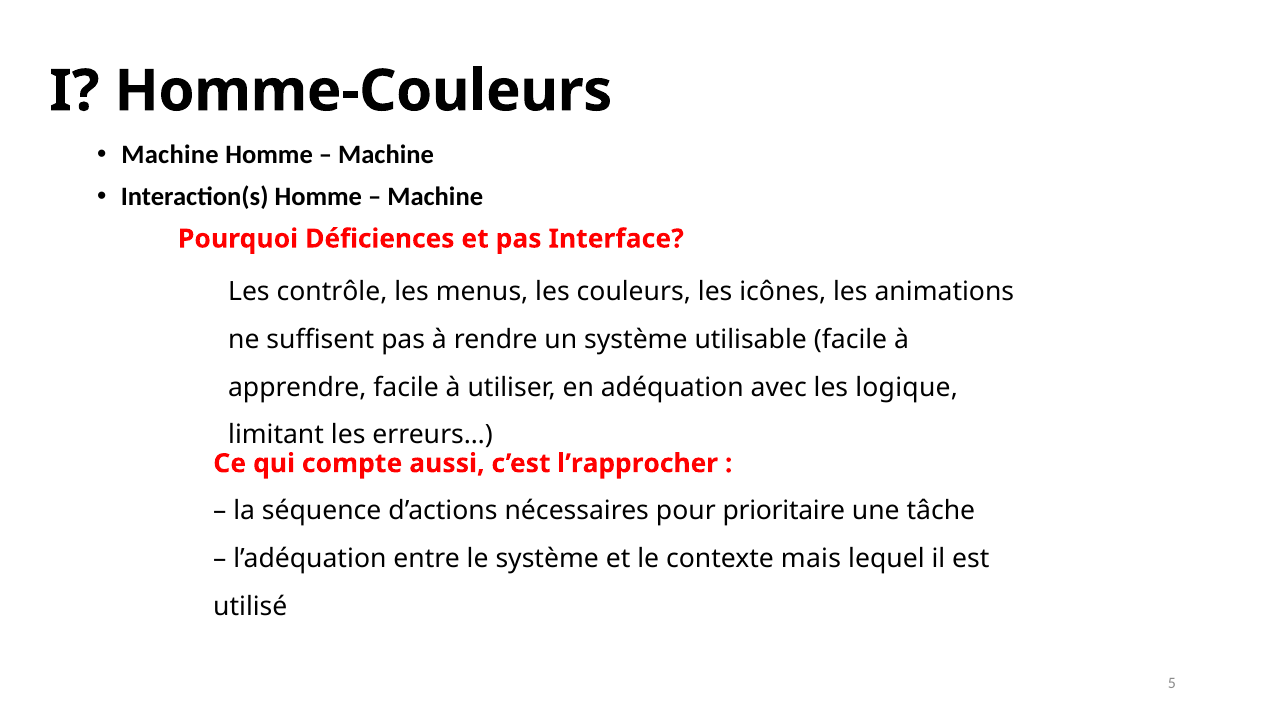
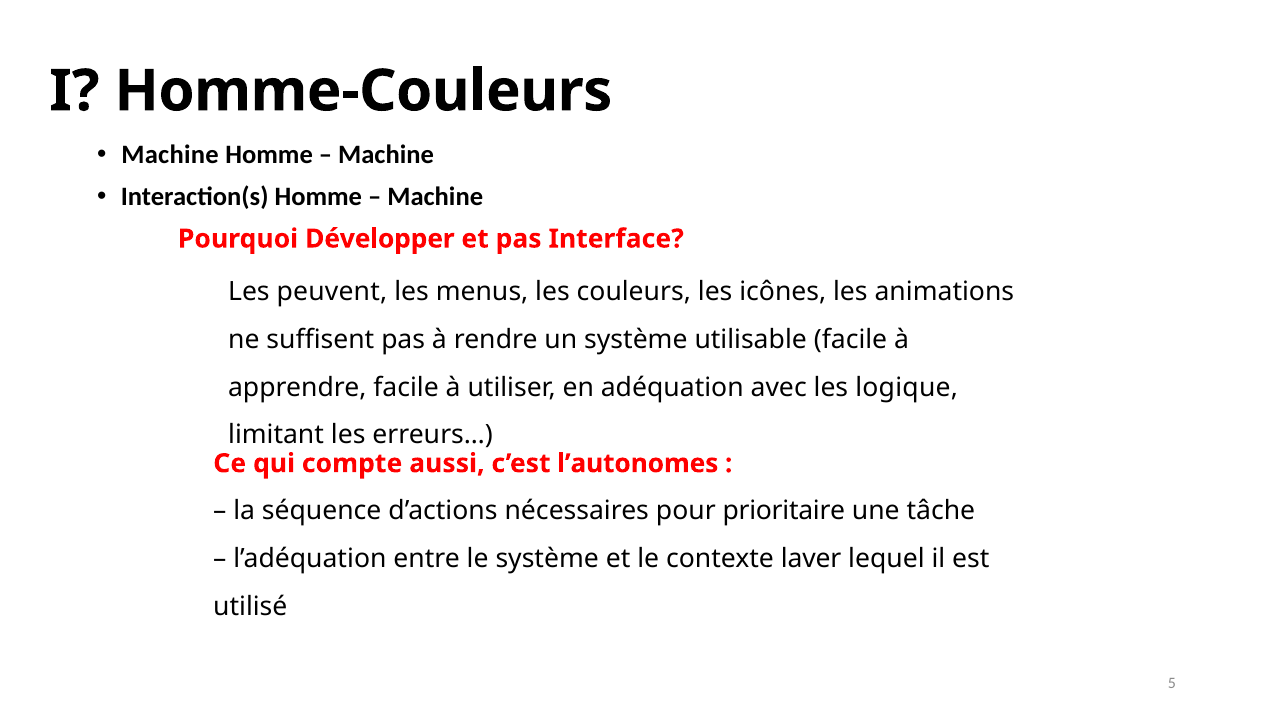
Déficiences: Déficiences -> Développer
contrôle: contrôle -> peuvent
l’rapprocher: l’rapprocher -> l’autonomes
mais: mais -> laver
